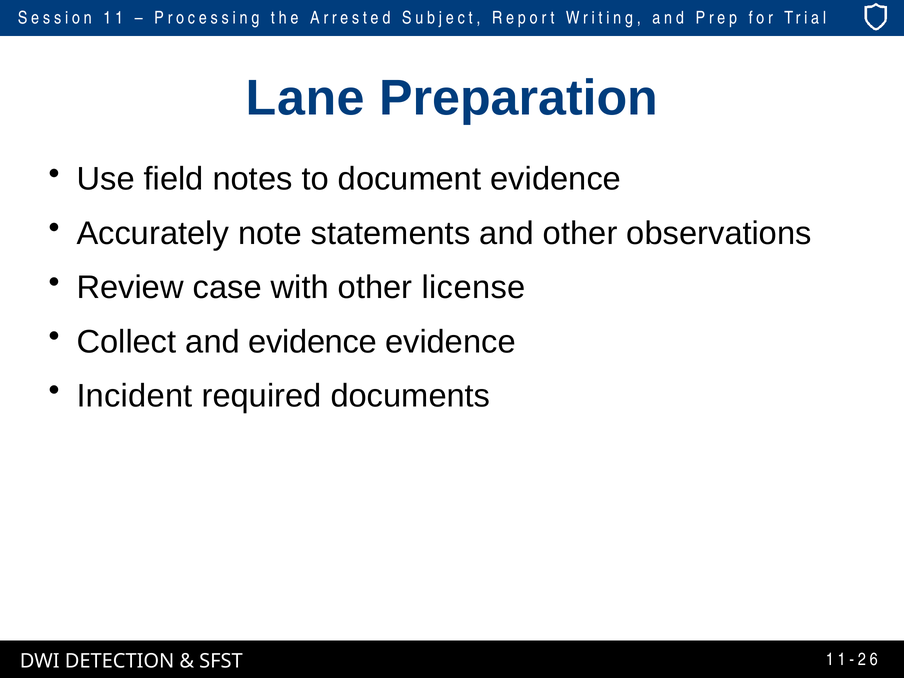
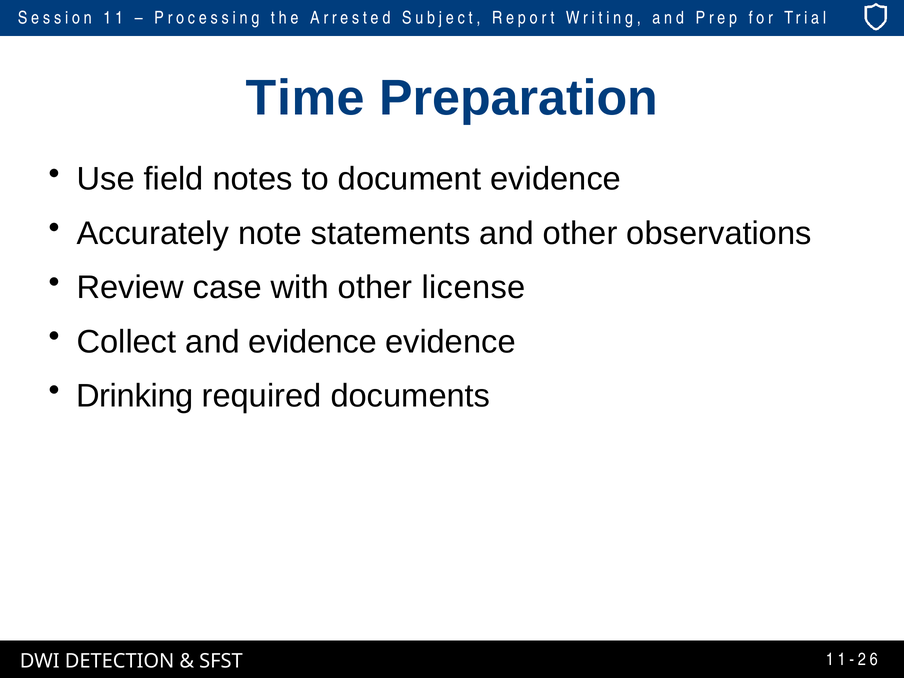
Lane: Lane -> Time
Incident: Incident -> Drinking
